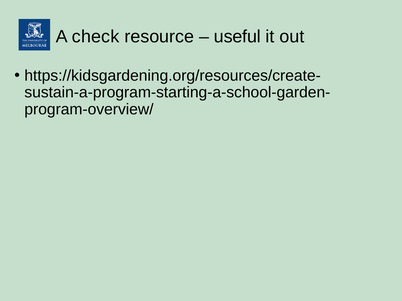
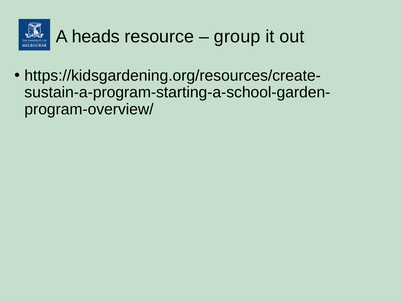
check: check -> heads
useful: useful -> group
